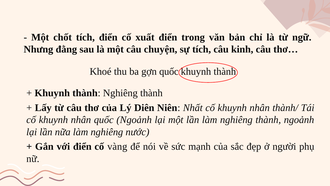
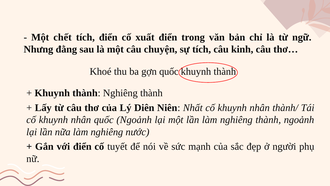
chốt: chốt -> chết
vàng: vàng -> tuyết
